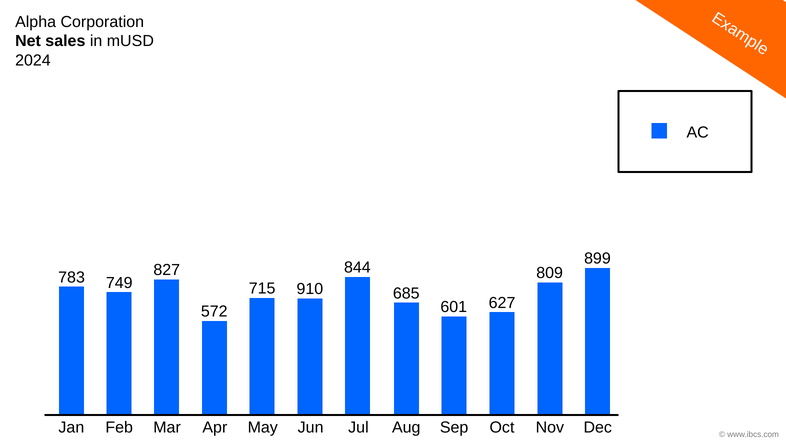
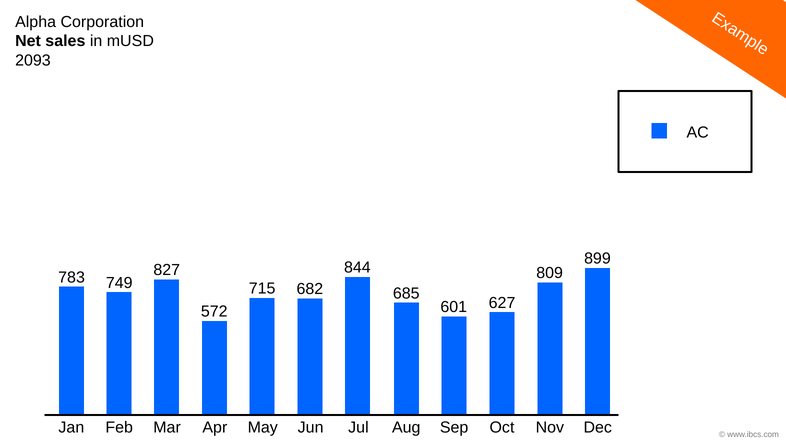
2024: 2024 -> 2093
910: 910 -> 682
